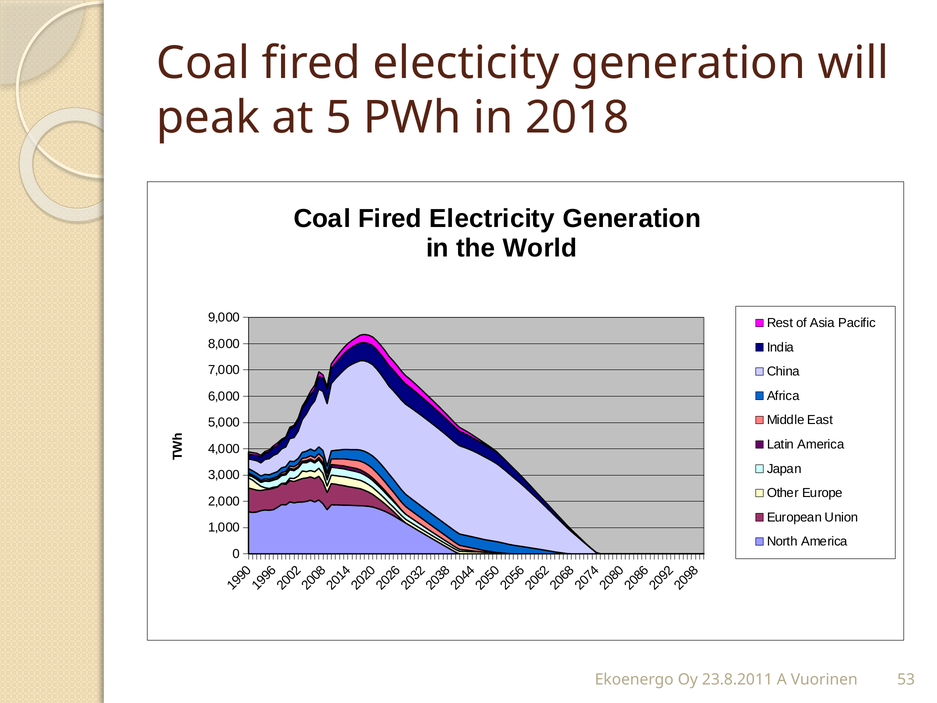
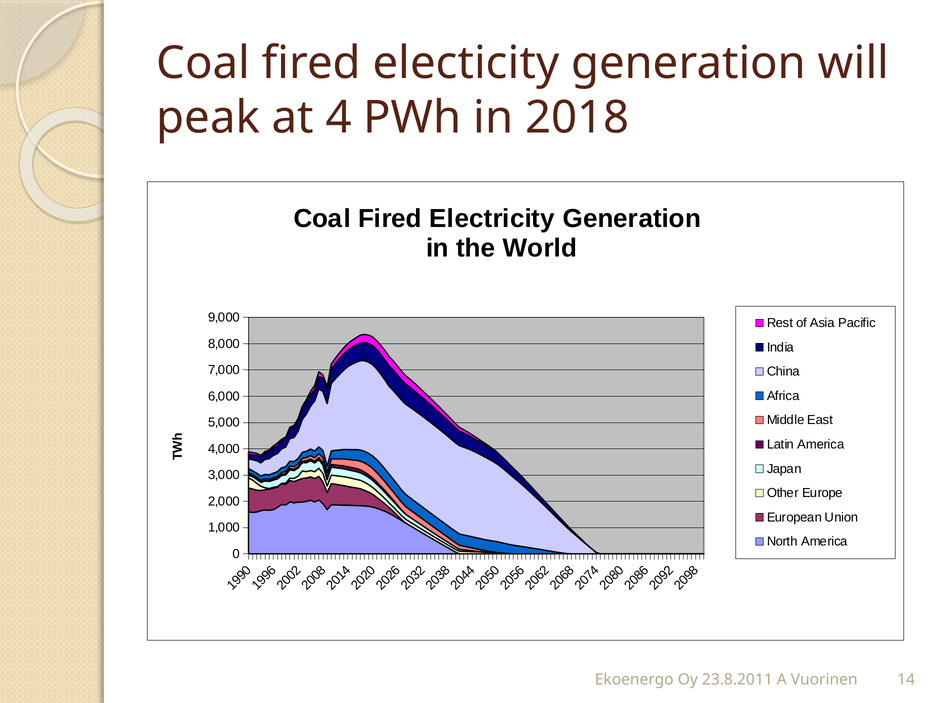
at 5: 5 -> 4
53: 53 -> 14
